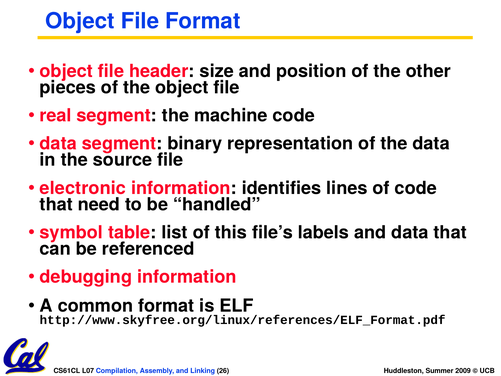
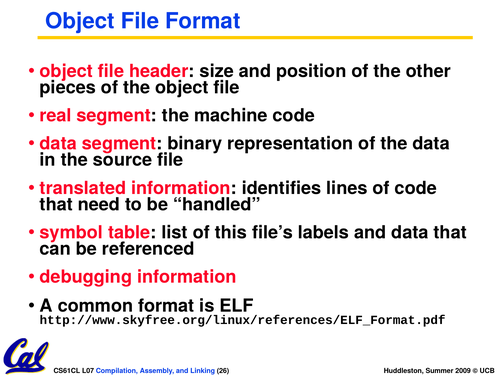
electronic: electronic -> translated
